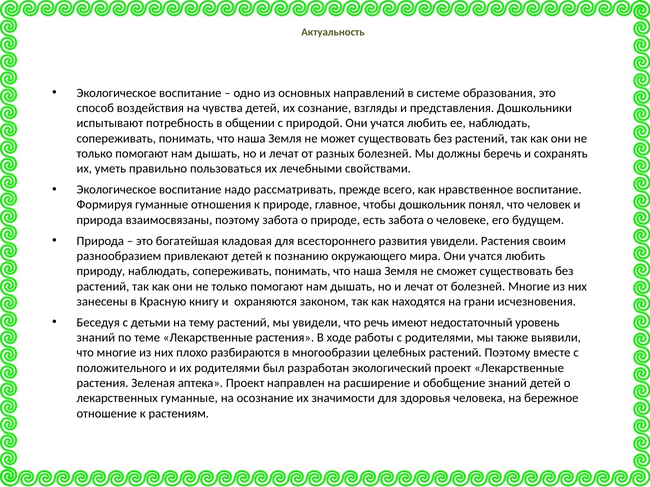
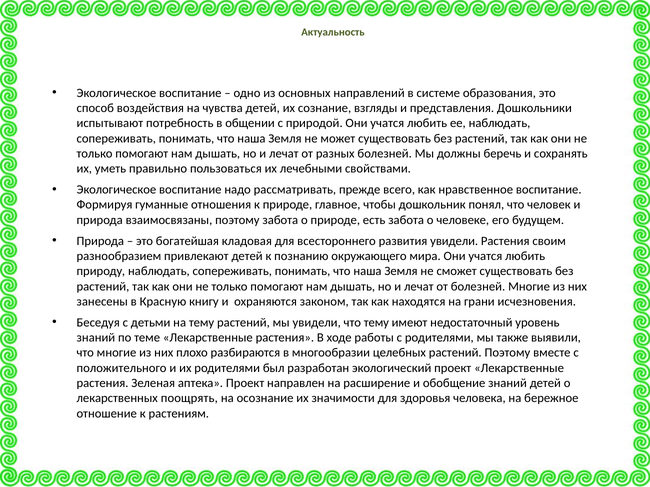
что речь: речь -> тему
лекарственных гуманные: гуманные -> поощрять
